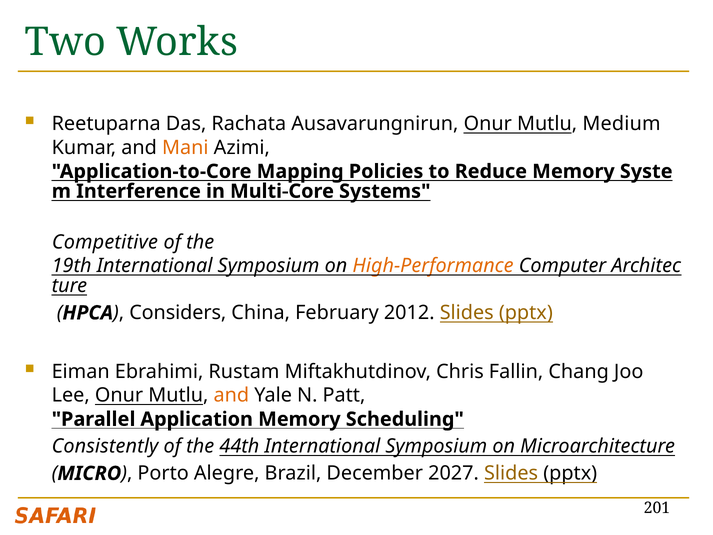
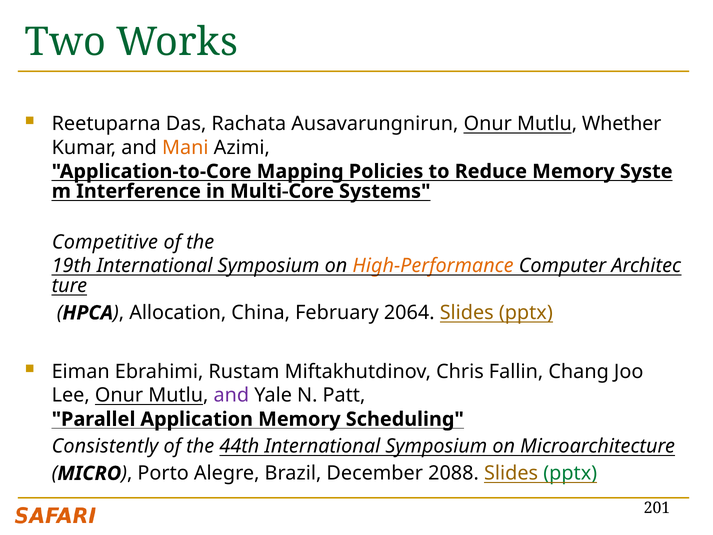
Medium: Medium -> Whether
Considers: Considers -> Allocation
2012: 2012 -> 2064
and at (231, 395) colour: orange -> purple
2027: 2027 -> 2088
pptx at (570, 473) colour: black -> green
